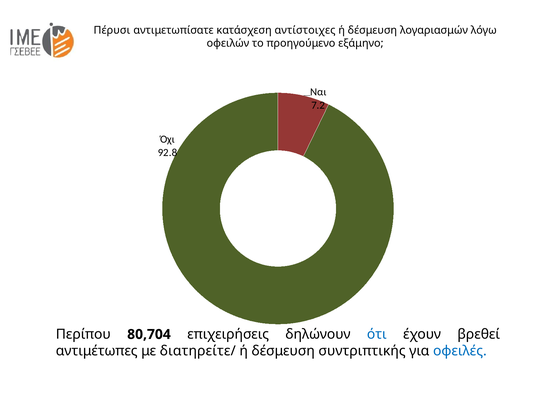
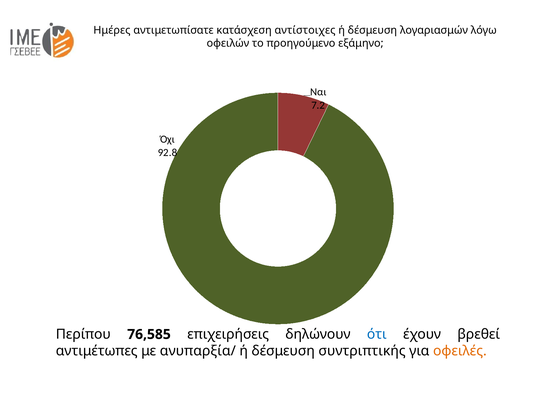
Πέρυσι: Πέρυσι -> Ημέρες
80,704: 80,704 -> 76,585
διατηρείτε/: διατηρείτε/ -> ανυπαρξία/
οφειλές colour: blue -> orange
